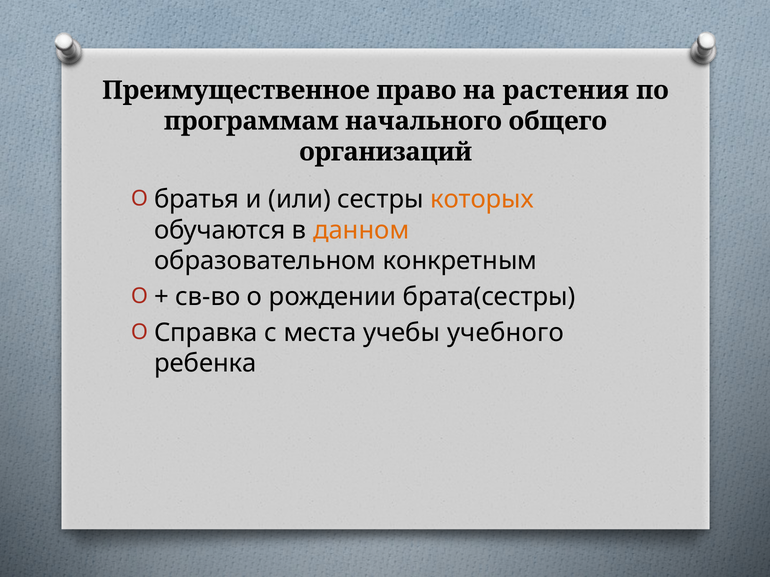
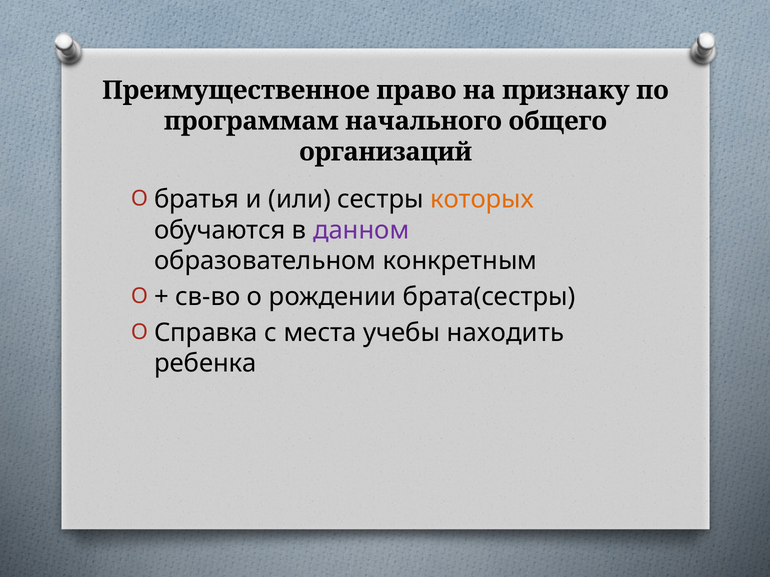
растения: растения -> признаку
данном colour: orange -> purple
учебного: учебного -> находить
